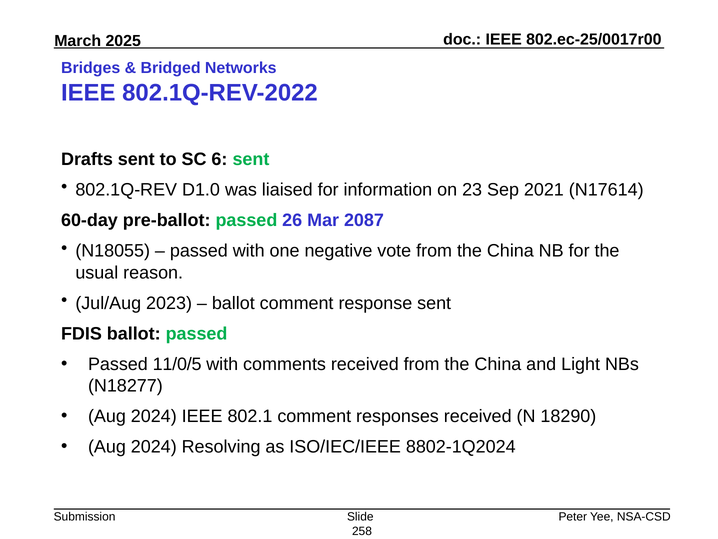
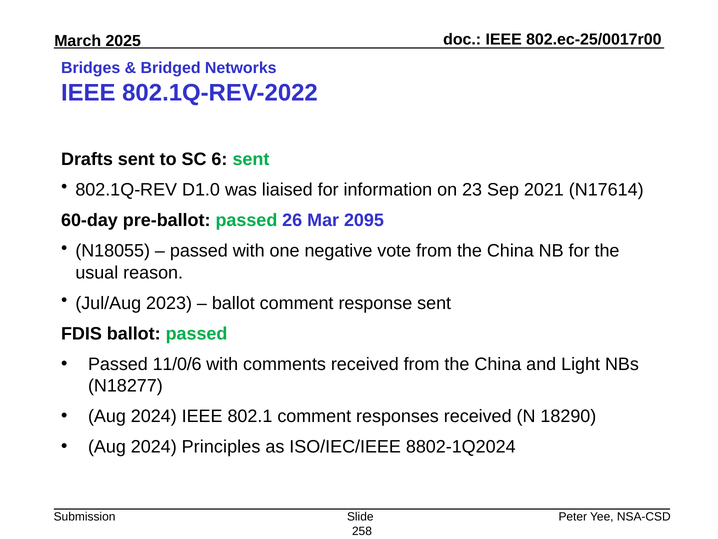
2087: 2087 -> 2095
11/0/5: 11/0/5 -> 11/0/6
Resolving: Resolving -> Principles
